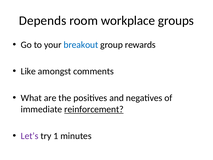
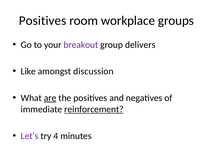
Depends at (43, 21): Depends -> Positives
breakout colour: blue -> purple
rewards: rewards -> delivers
comments: comments -> discussion
are underline: none -> present
1: 1 -> 4
